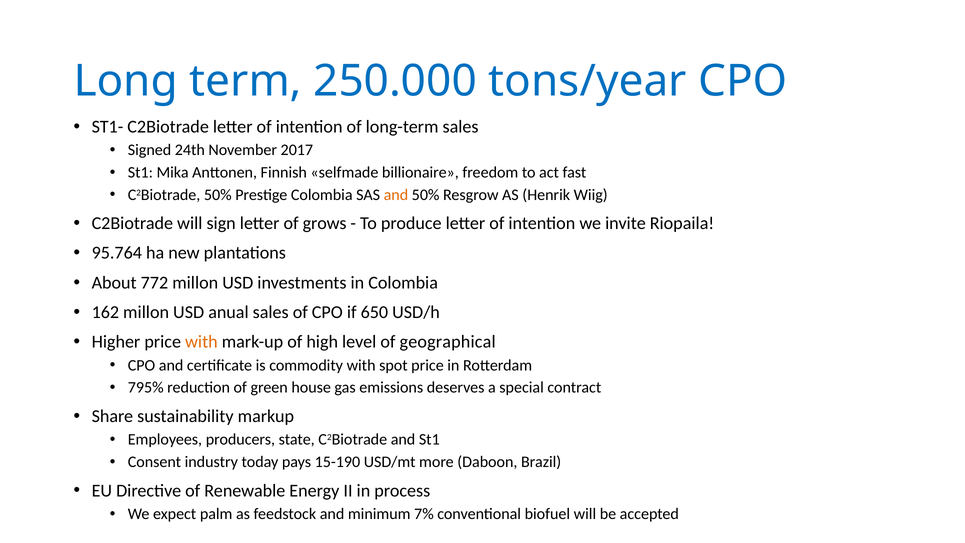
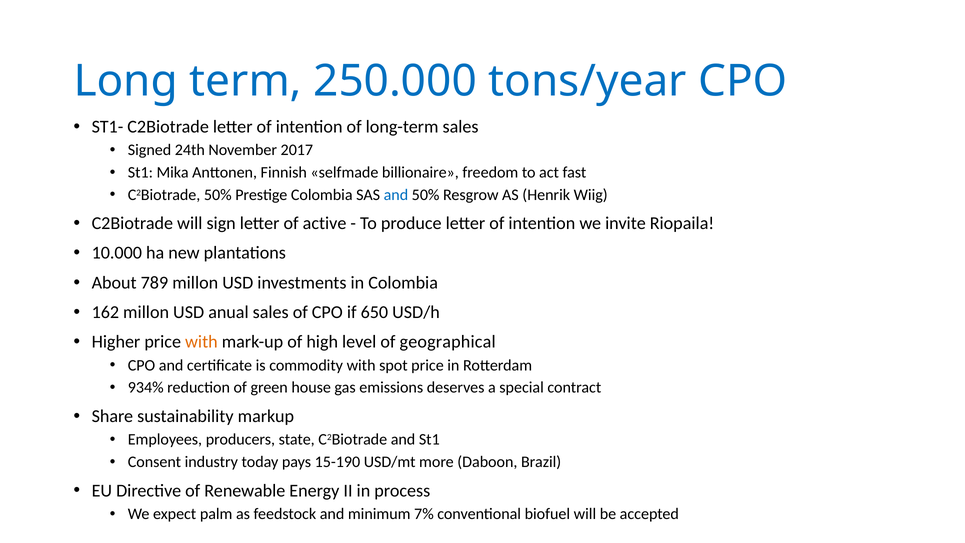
and at (396, 195) colour: orange -> blue
grows: grows -> active
95.764: 95.764 -> 10.000
772: 772 -> 789
795%: 795% -> 934%
